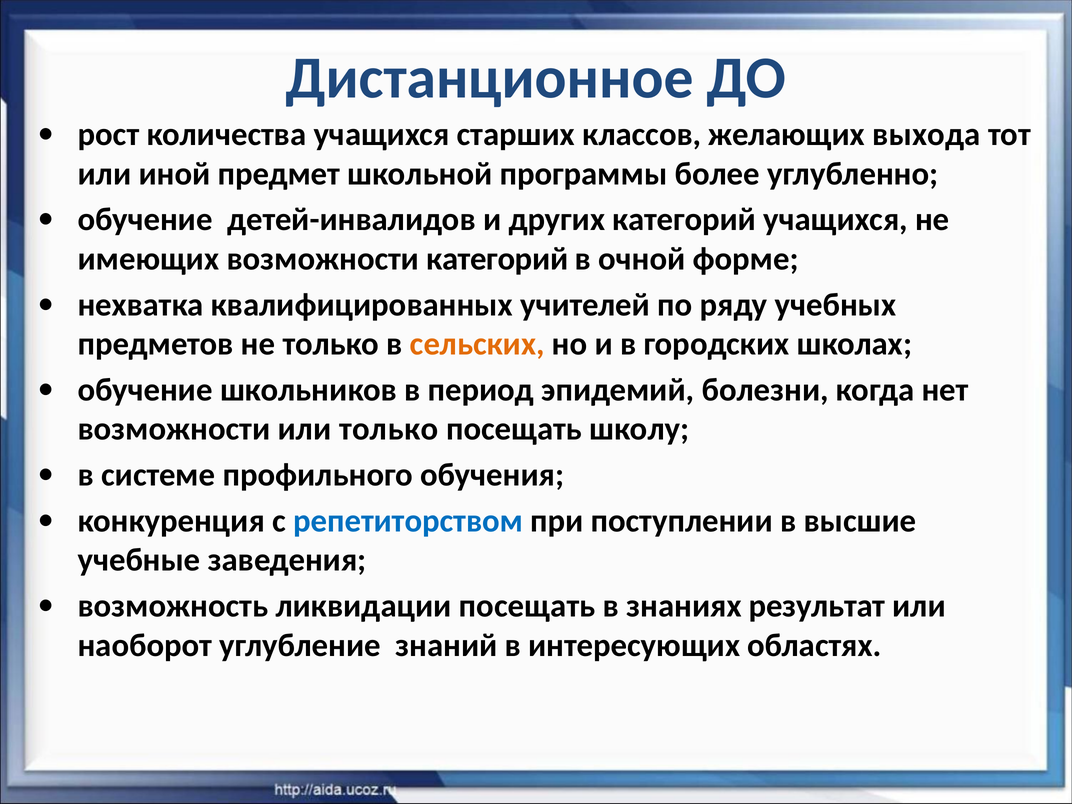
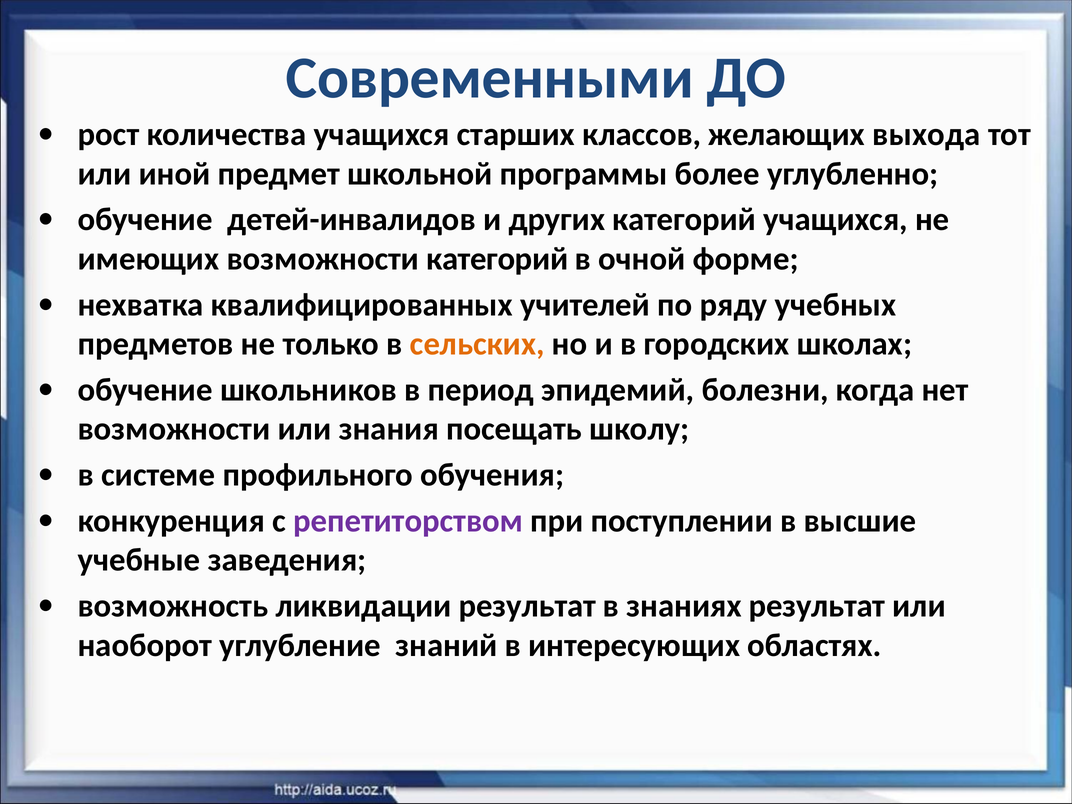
Дистанционное: Дистанционное -> Современными
или только: только -> знания
репетиторством colour: blue -> purple
ликвидации посещать: посещать -> результат
